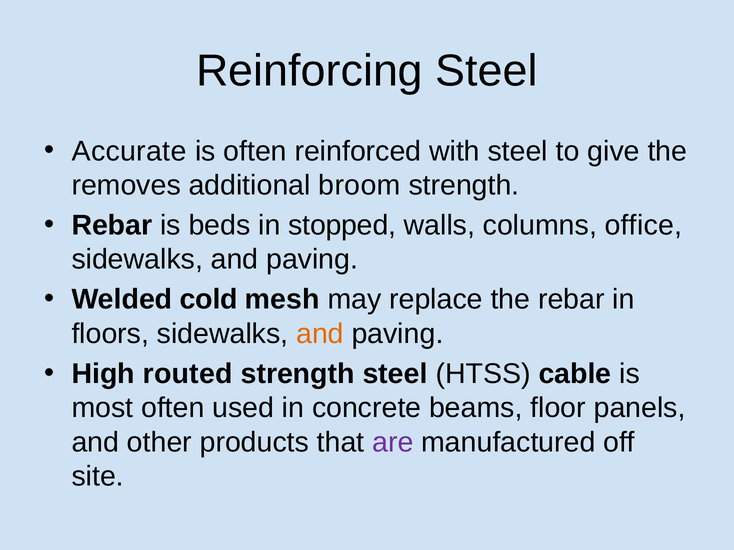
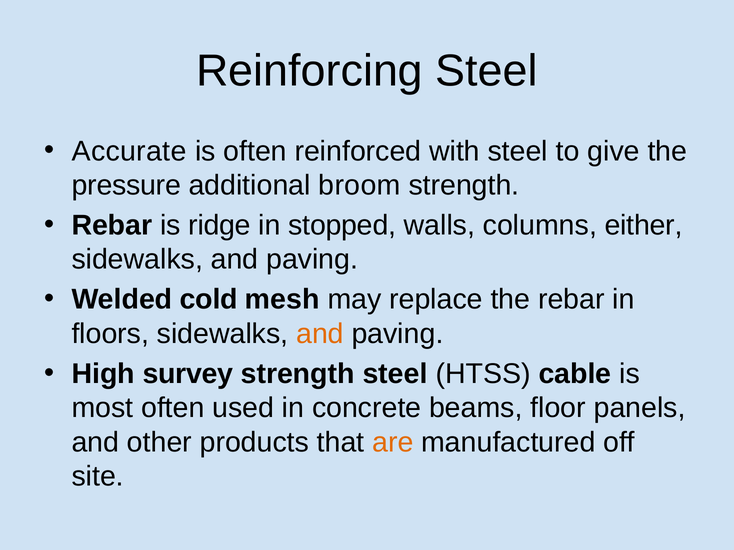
removes: removes -> pressure
beds: beds -> ridge
office: office -> either
routed: routed -> survey
are colour: purple -> orange
